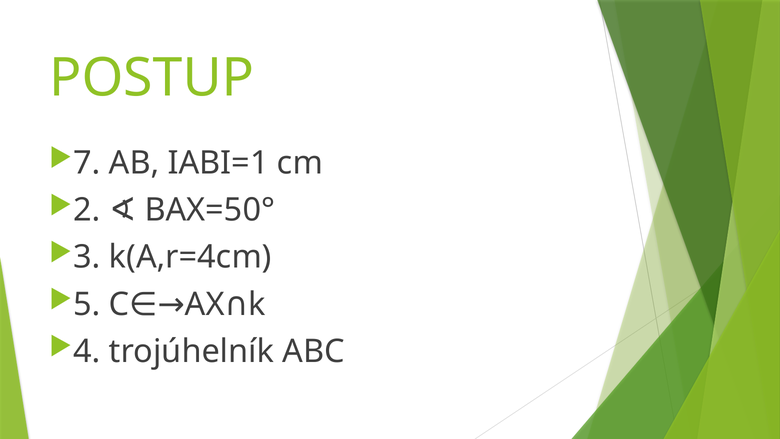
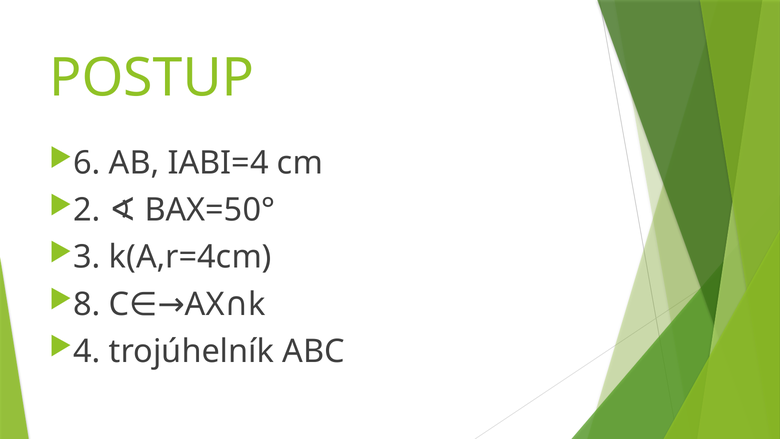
7: 7 -> 6
IABI=1: IABI=1 -> IABI=4
5: 5 -> 8
